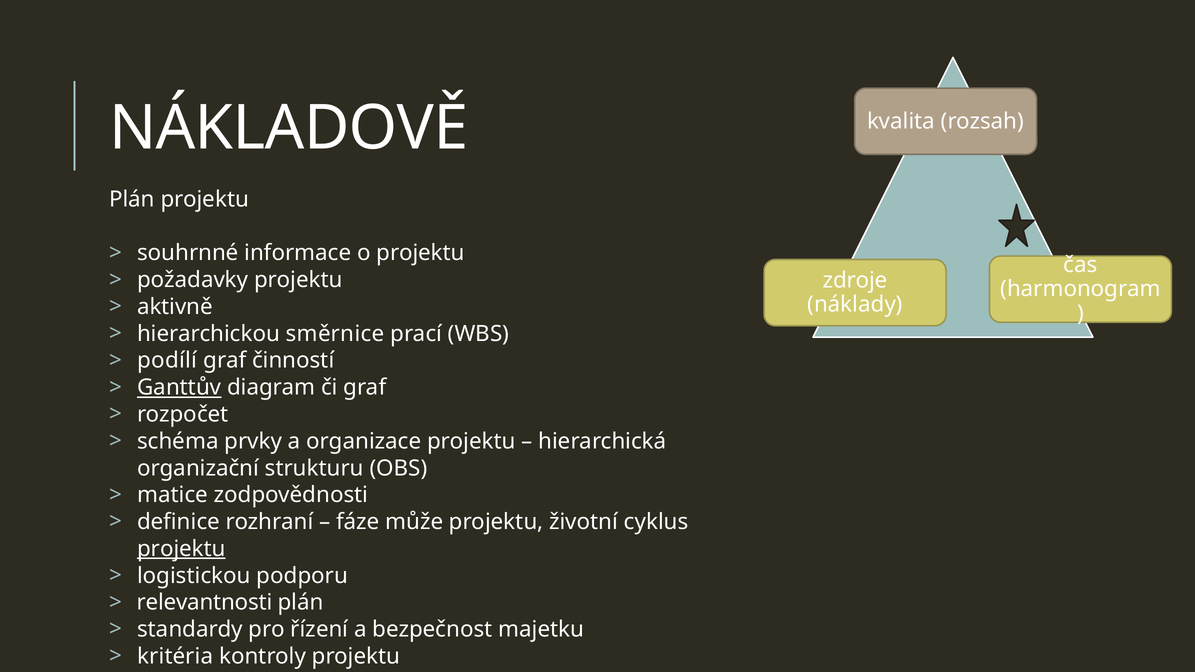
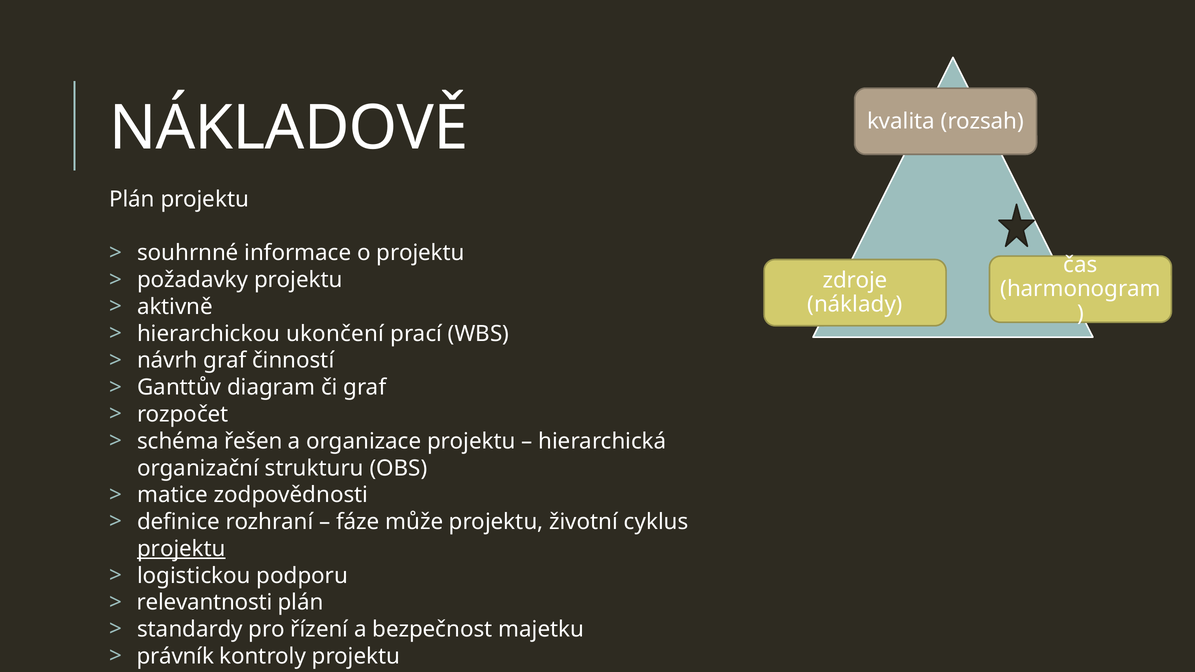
směrnice: směrnice -> ukončení
podílí: podílí -> návrh
Ganttův underline: present -> none
prvky: prvky -> řešen
kritéria: kritéria -> právník
